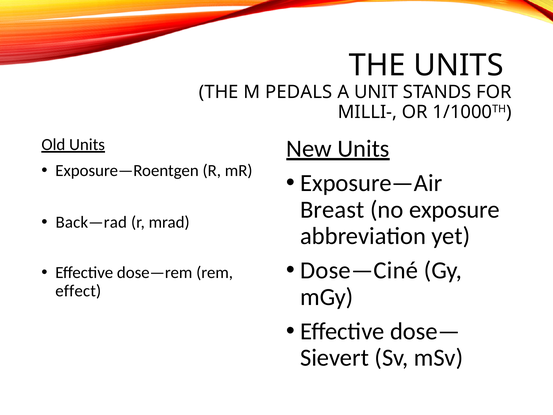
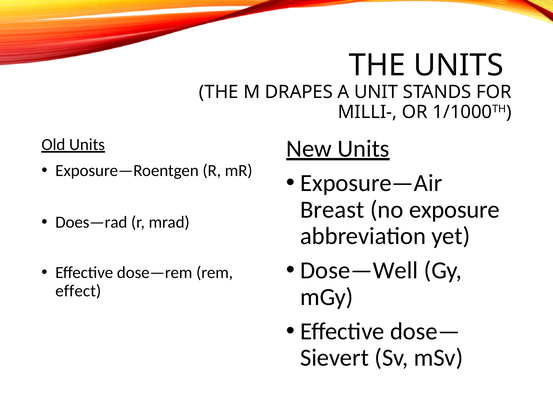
PEDALS: PEDALS -> DRAPES
Back—rad: Back—rad -> Does—rad
Dose—Ciné: Dose—Ciné -> Dose—Well
